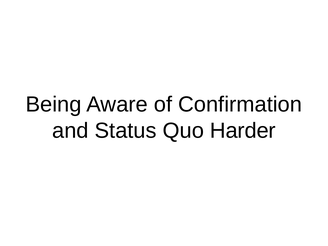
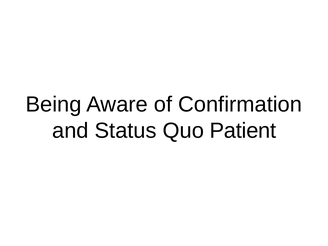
Harder: Harder -> Patient
